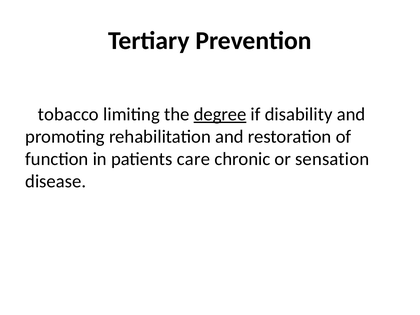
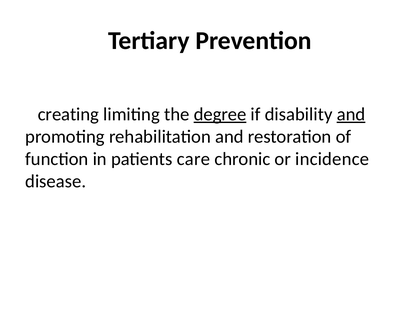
tobacco: tobacco -> creating
and at (351, 114) underline: none -> present
sensation: sensation -> incidence
